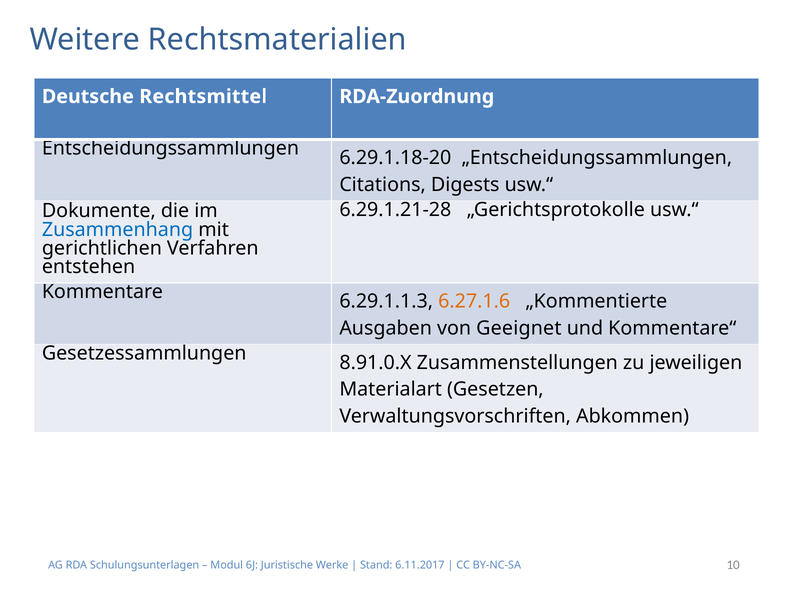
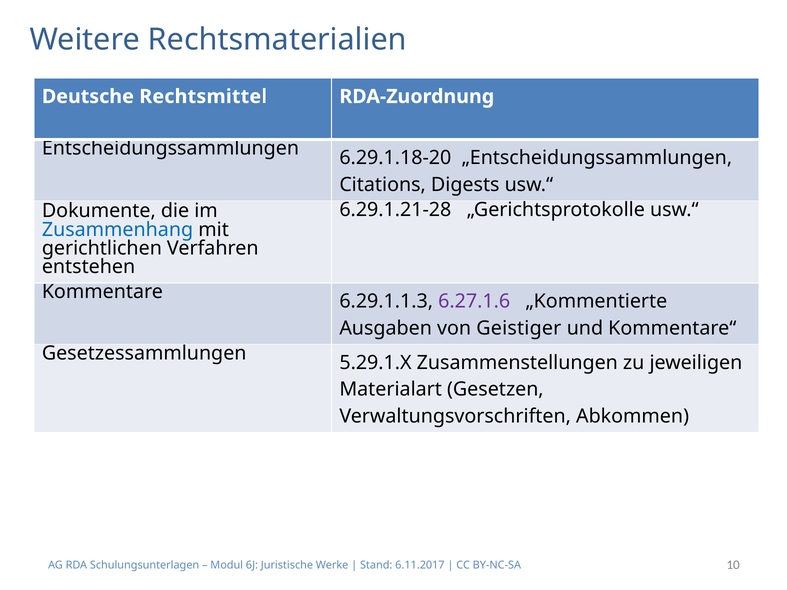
6.27.1.6 colour: orange -> purple
Geeignet: Geeignet -> Geistiger
8.91.0.X: 8.91.0.X -> 5.29.1.X
